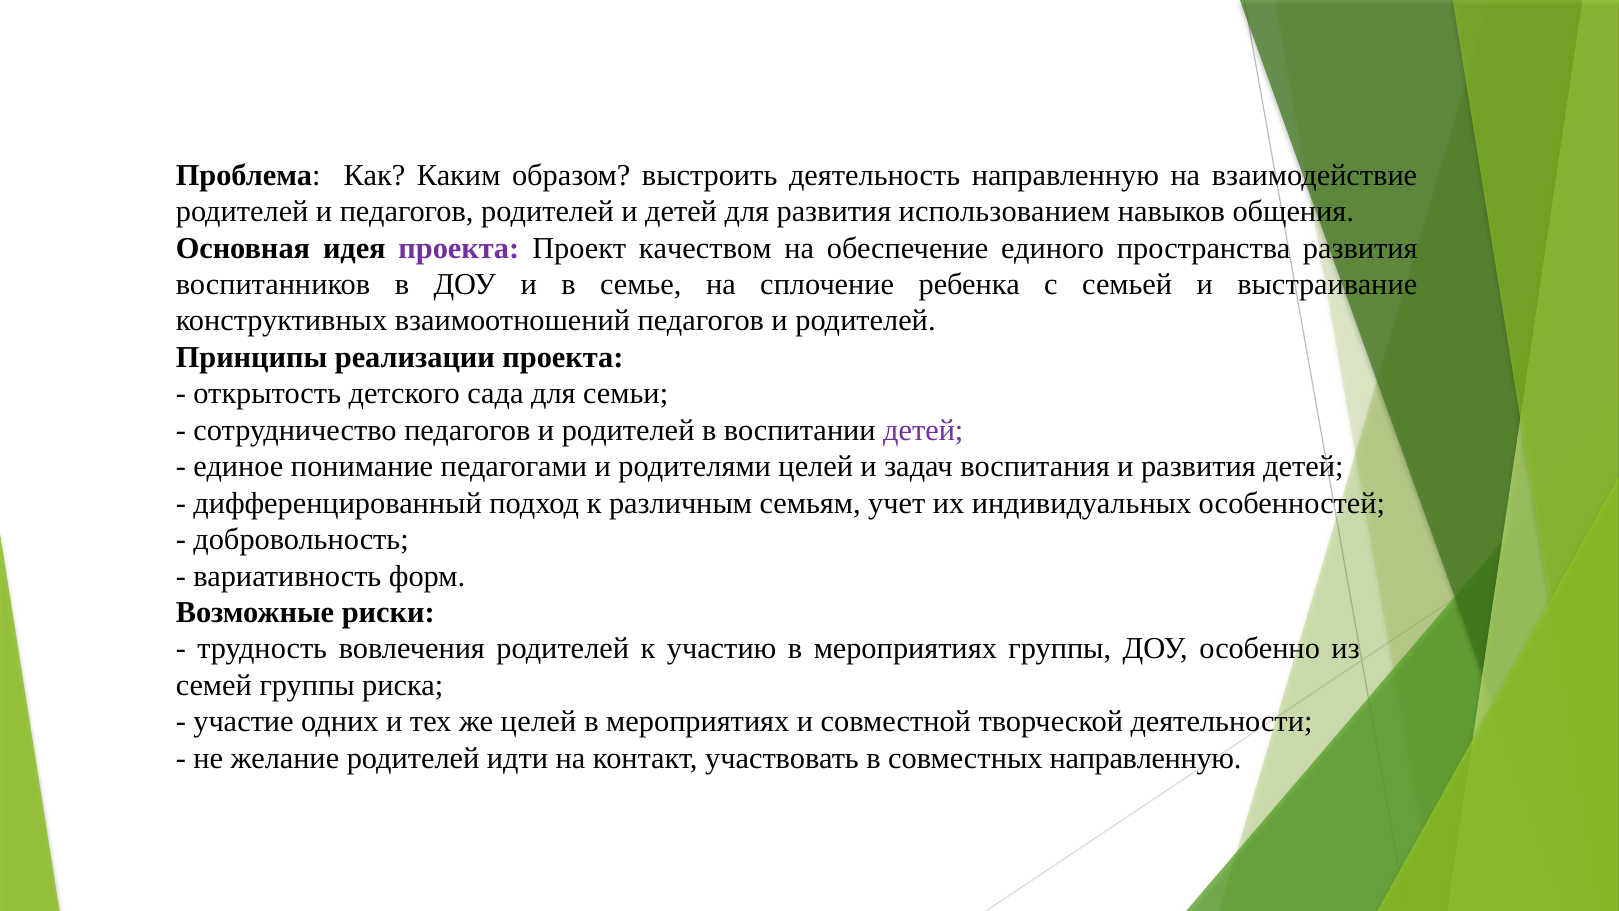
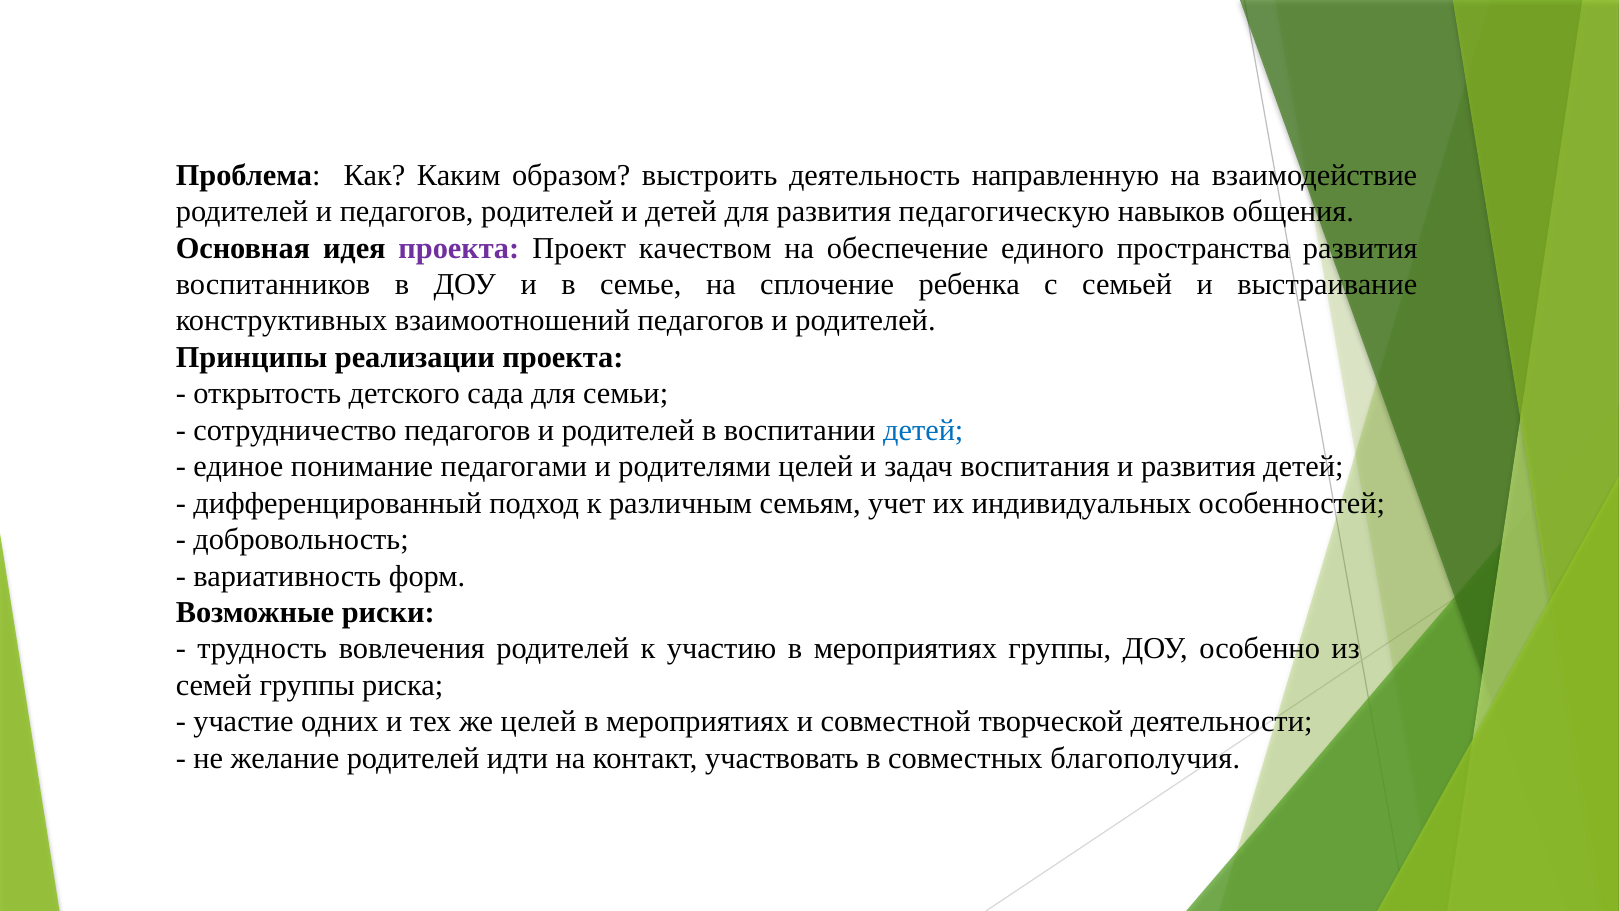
использованием: использованием -> педагогическую
детей at (923, 430) colour: purple -> blue
совместных направленную: направленную -> благополучия
